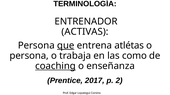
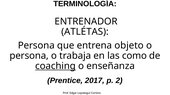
ACTIVAS: ACTIVAS -> ATLÉTAS
que underline: present -> none
atlétas: atlétas -> objeto
